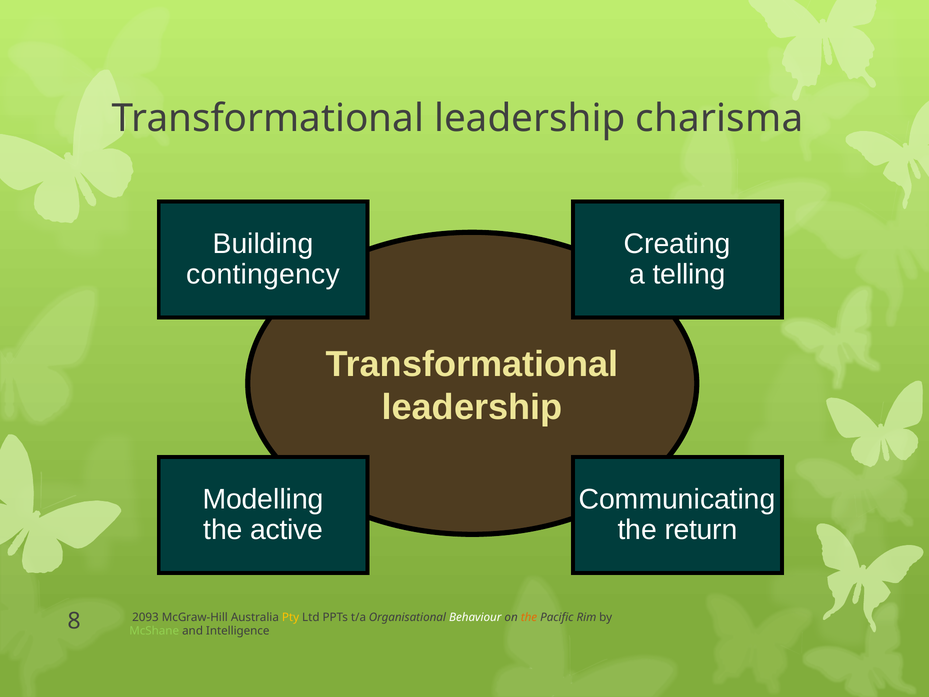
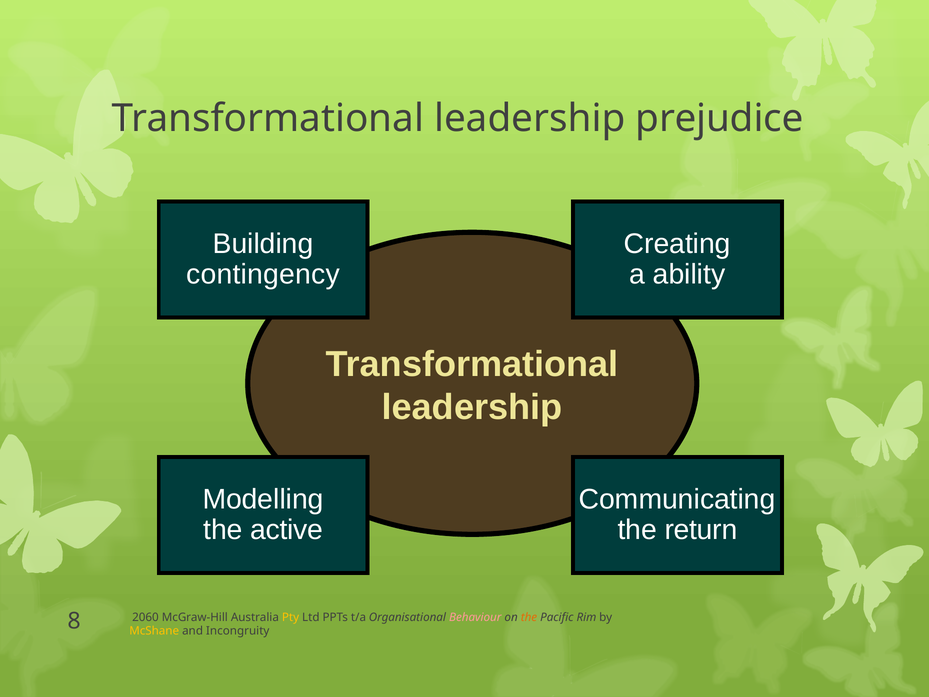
charisma: charisma -> prejudice
telling: telling -> ability
2093: 2093 -> 2060
Behaviour colour: white -> pink
McShane colour: light green -> yellow
Intelligence: Intelligence -> Incongruity
